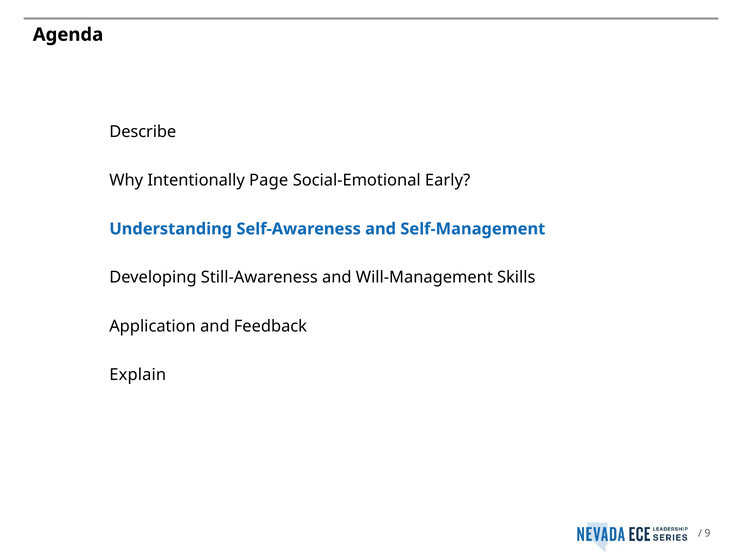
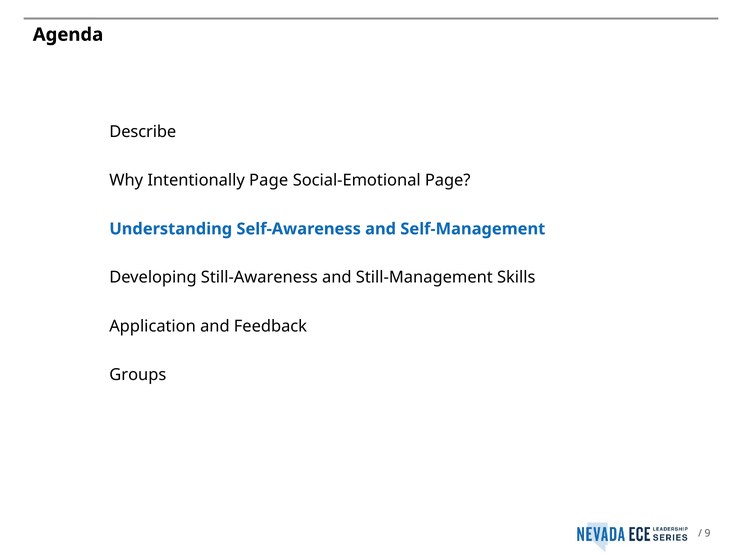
Social-Emotional Early: Early -> Page
Will-Management: Will-Management -> Still-Management
Explain: Explain -> Groups
